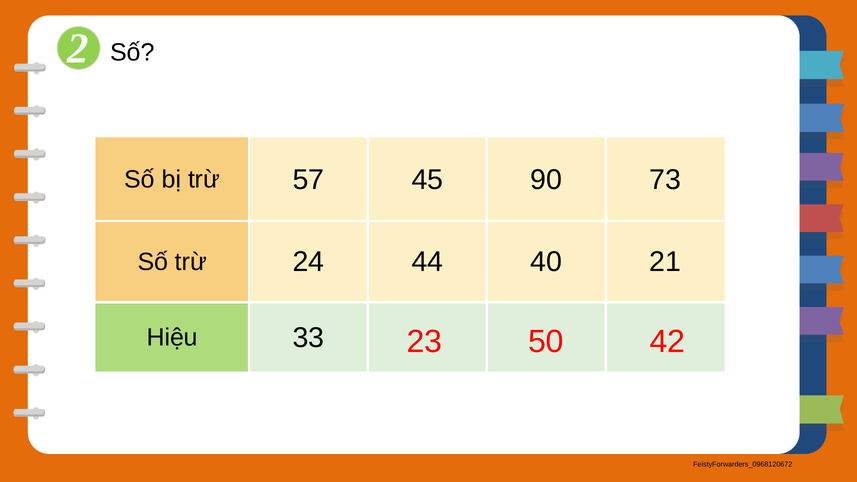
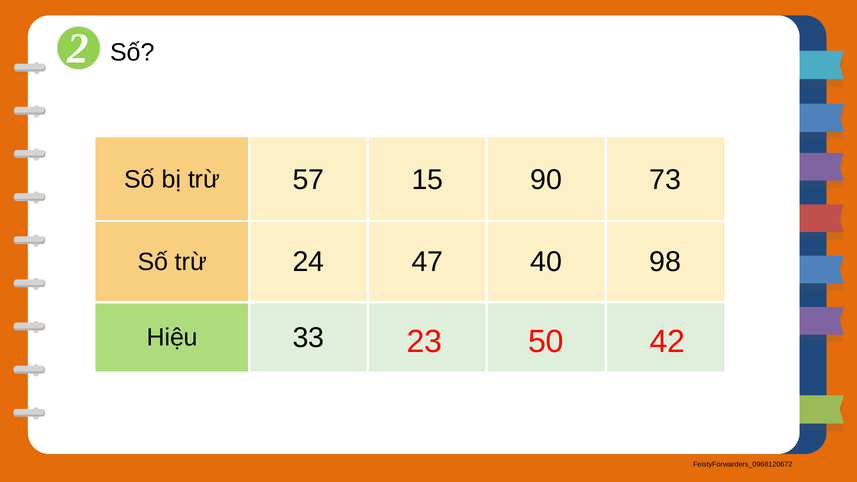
45: 45 -> 15
44: 44 -> 47
21: 21 -> 98
